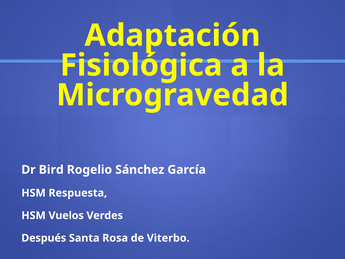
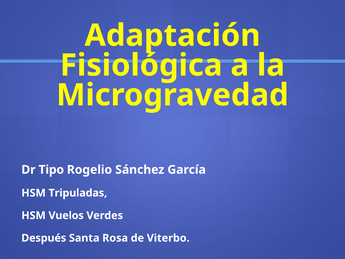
Bird: Bird -> Tipo
Respuesta: Respuesta -> Tripuladas
